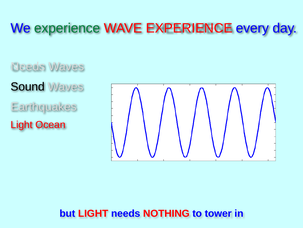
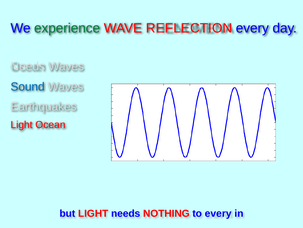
WAVE EXPERIENCE: EXPERIENCE -> REFLECTION
Sound colour: black -> blue
to tower: tower -> every
